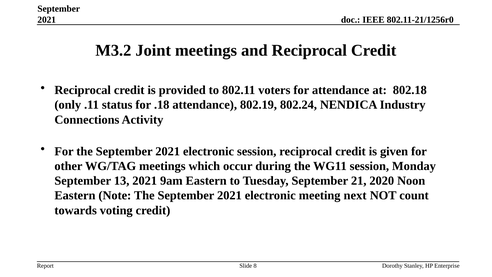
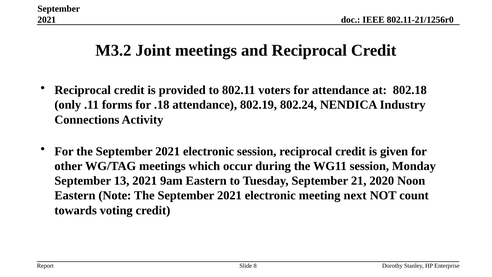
status: status -> forms
